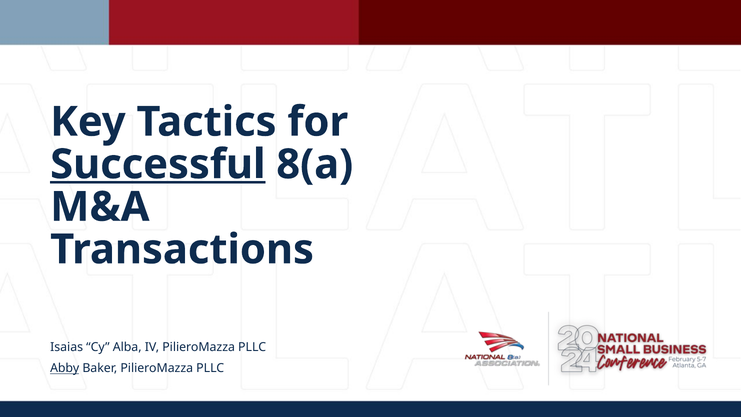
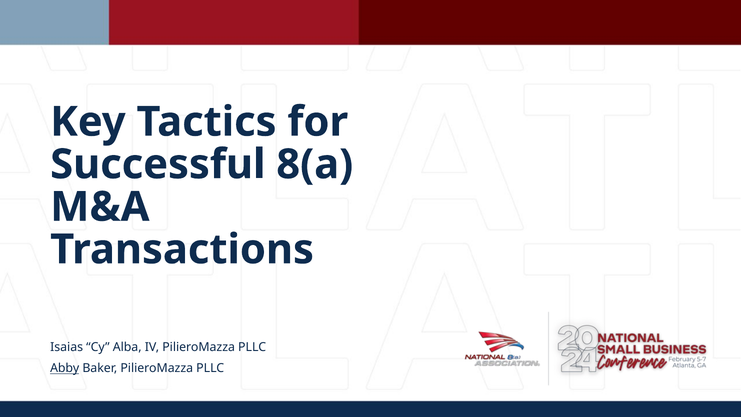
Successful underline: present -> none
